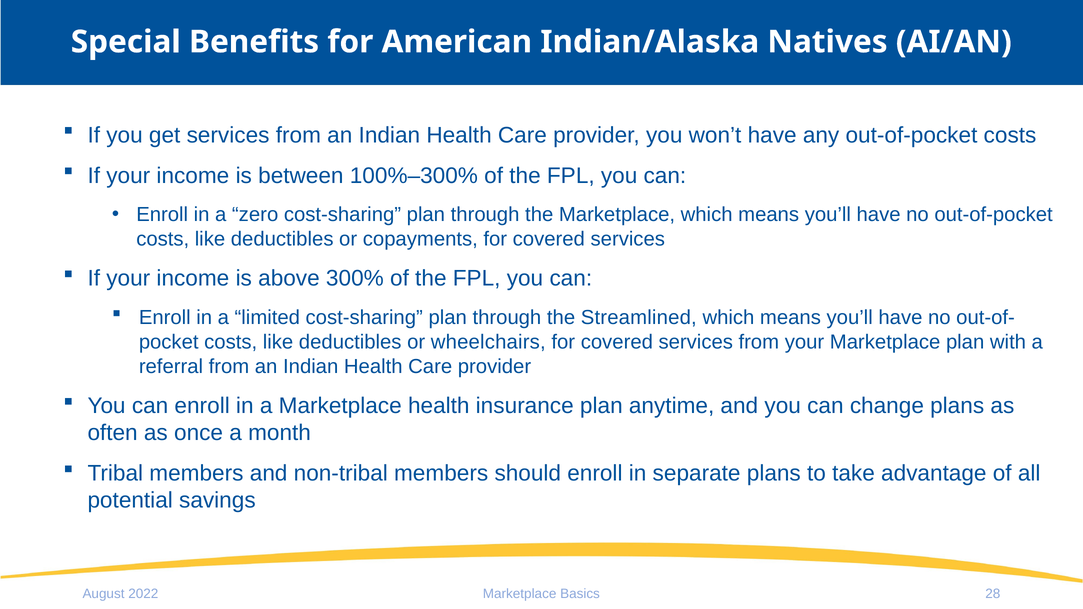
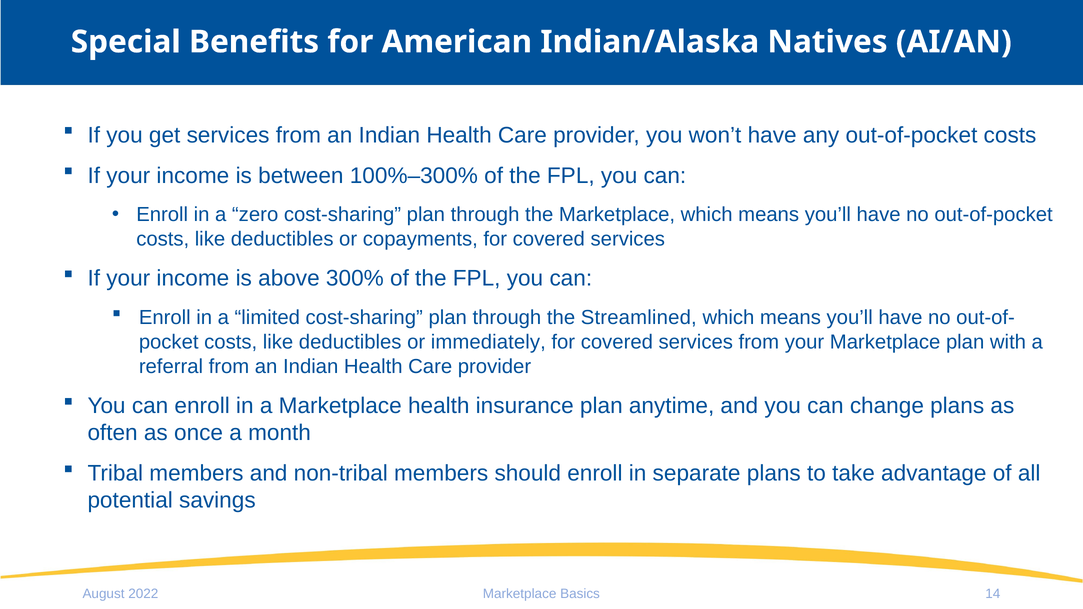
wheelchairs: wheelchairs -> immediately
28: 28 -> 14
